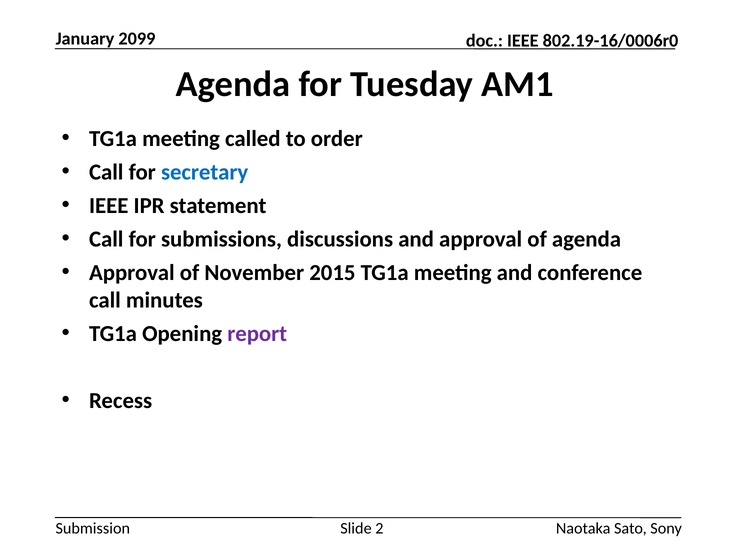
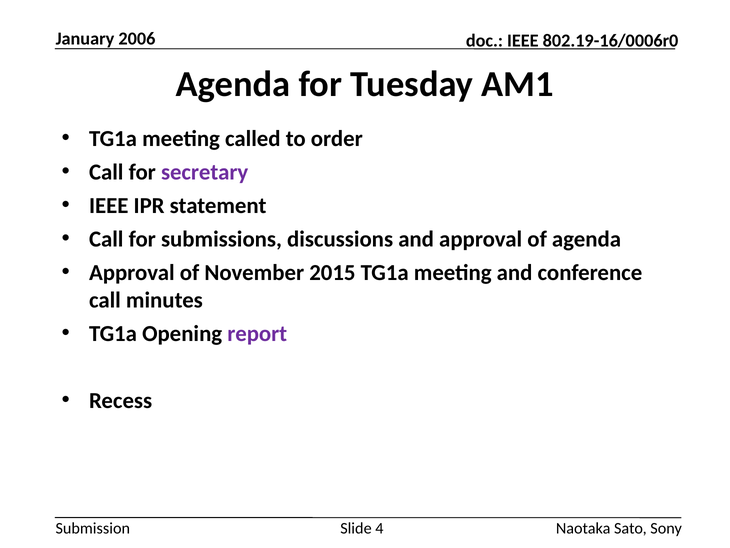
2099: 2099 -> 2006
secretary colour: blue -> purple
2: 2 -> 4
